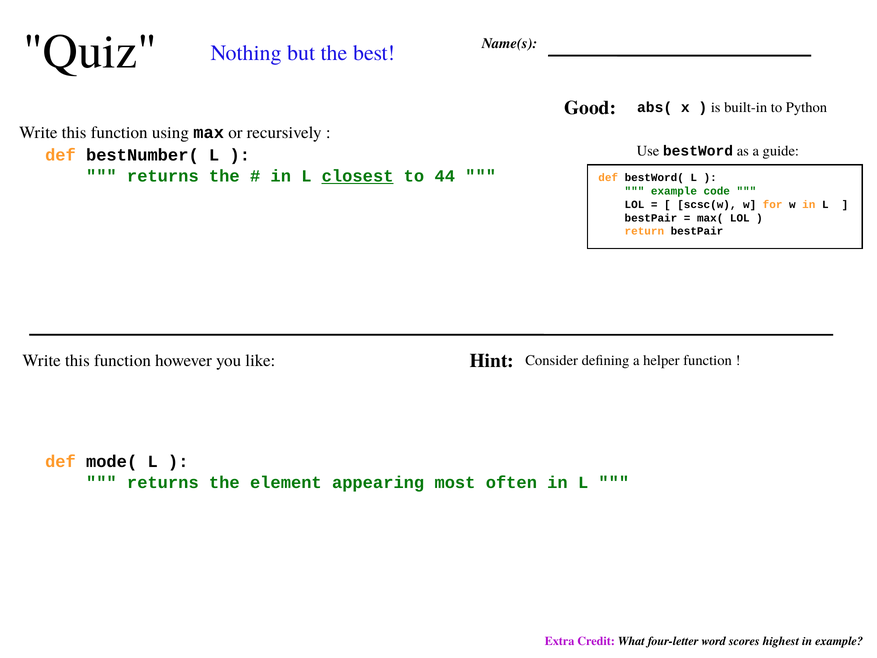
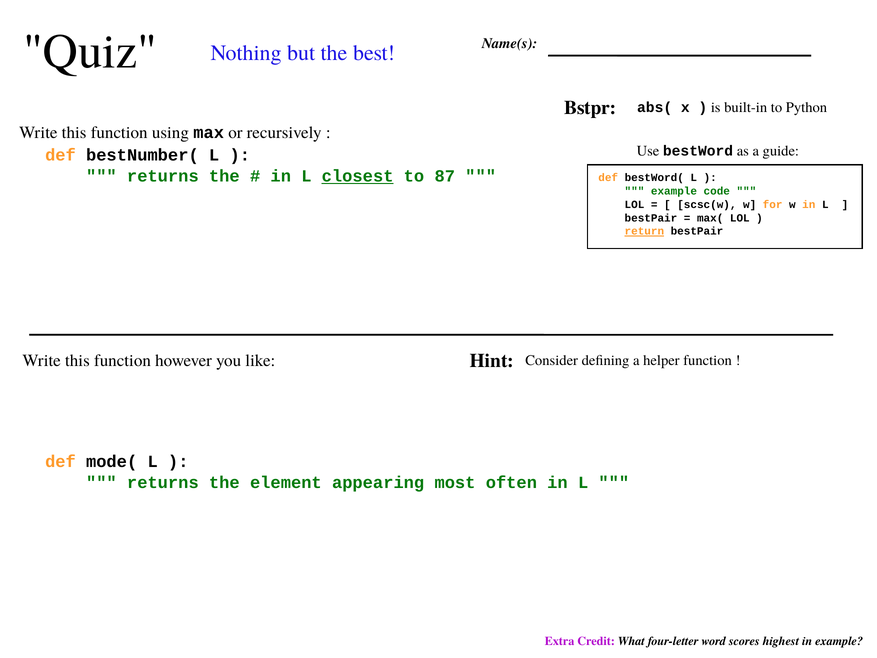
Good: Good -> Bstpr
44: 44 -> 87
return underline: none -> present
